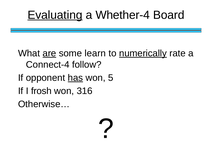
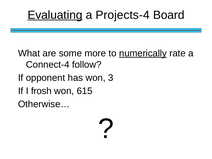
Whether-4: Whether-4 -> Projects-4
are underline: present -> none
learn: learn -> more
has underline: present -> none
5: 5 -> 3
316: 316 -> 615
